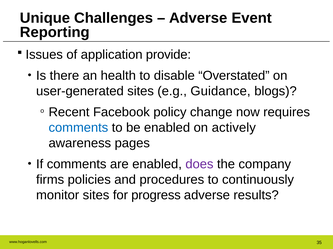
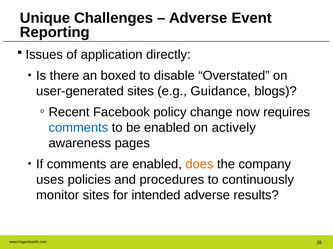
provide: provide -> directly
health: health -> boxed
does colour: purple -> orange
firms: firms -> uses
progress: progress -> intended
